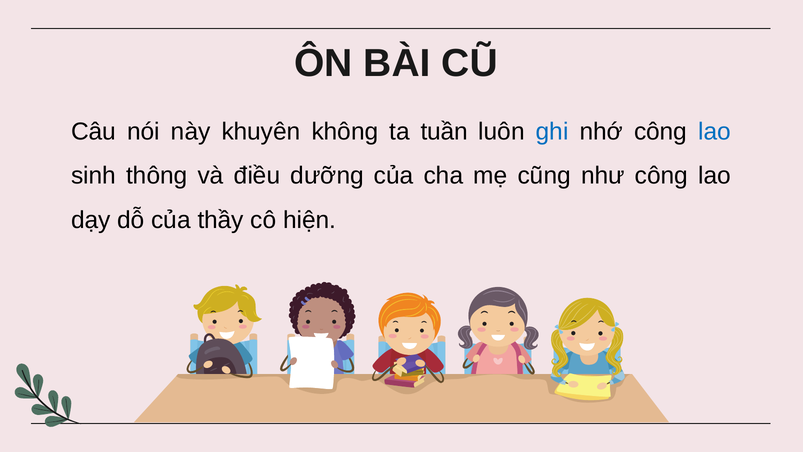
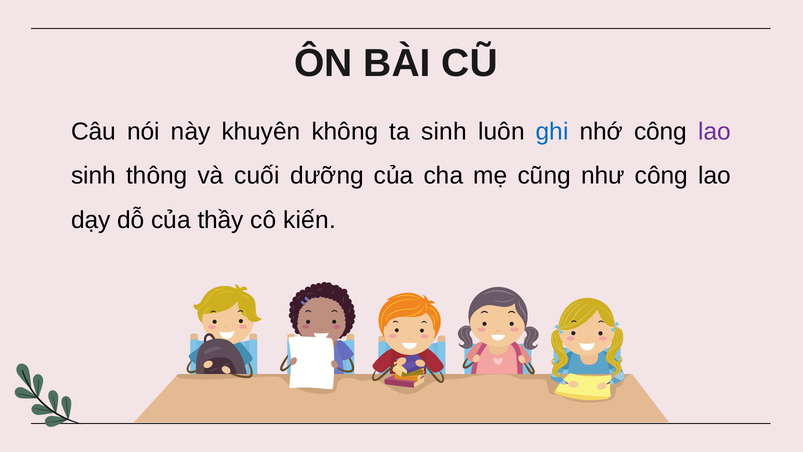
ta tuần: tuần -> sinh
lao at (715, 132) colour: blue -> purple
điều: điều -> cuối
hiện: hiện -> kiến
